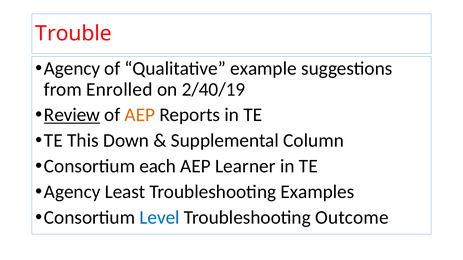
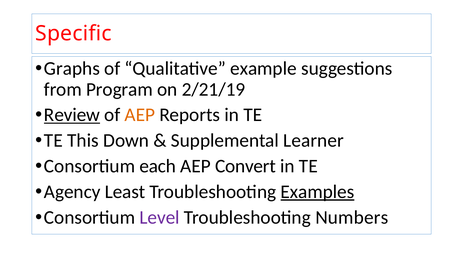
Trouble: Trouble -> Specific
Agency at (72, 69): Agency -> Graphs
Enrolled: Enrolled -> Program
2/40/19: 2/40/19 -> 2/21/19
Column: Column -> Learner
Learner: Learner -> Convert
Examples underline: none -> present
Level colour: blue -> purple
Outcome: Outcome -> Numbers
